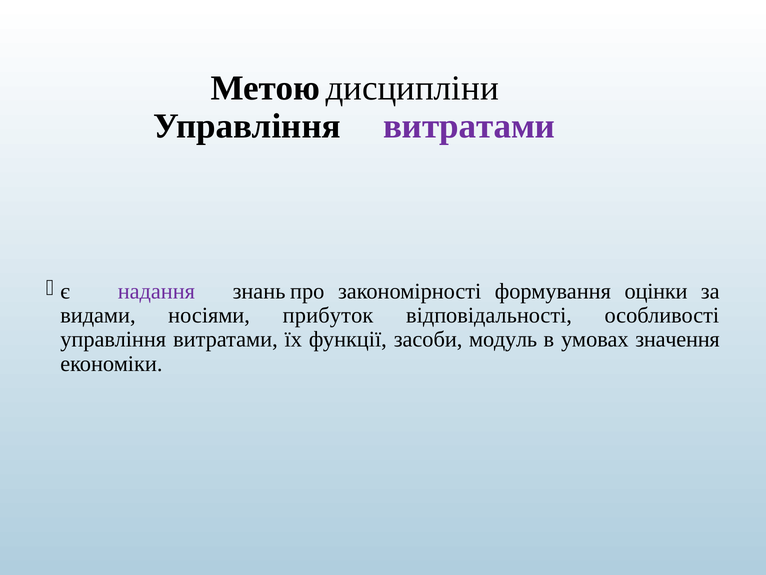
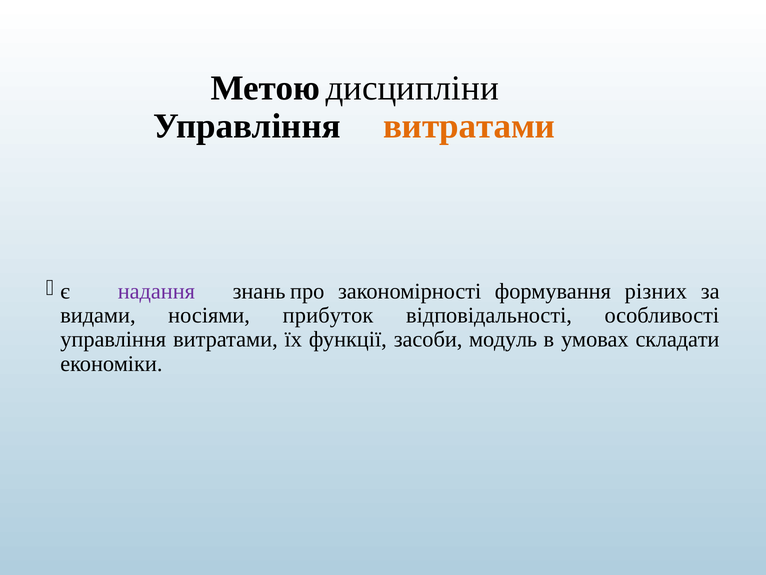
витратами at (469, 126) colour: purple -> orange
оцінки: оцінки -> різних
значення: значення -> складати
